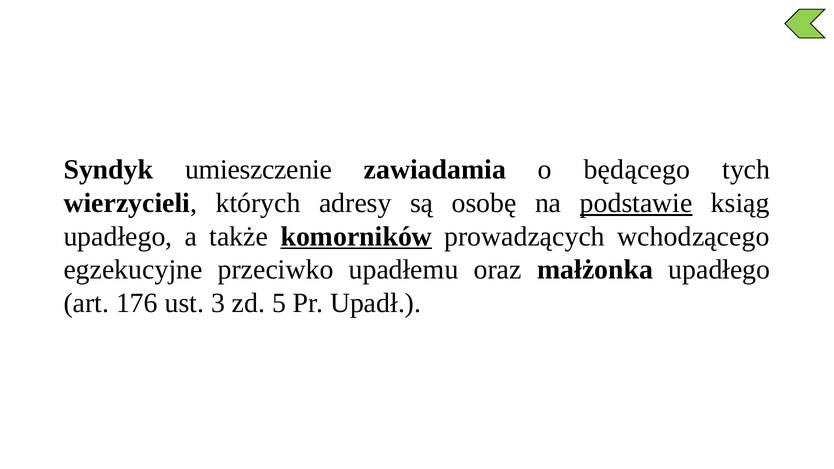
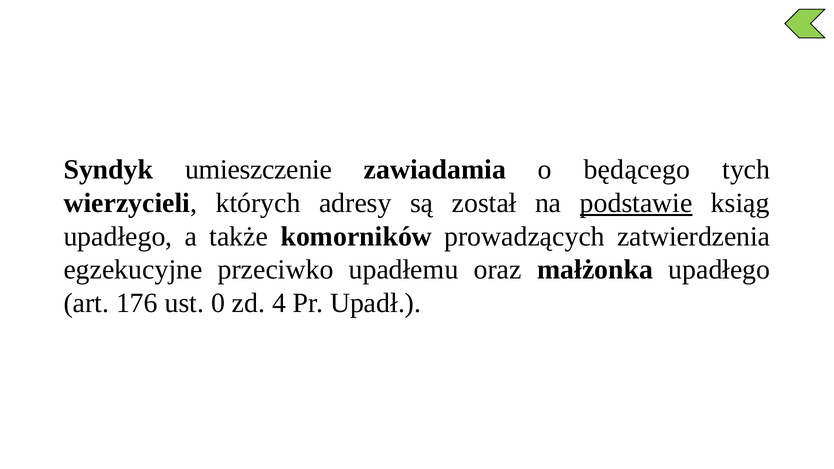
osobę: osobę -> został
komorników underline: present -> none
wchodzącego: wchodzącego -> zatwierdzenia
3: 3 -> 0
5: 5 -> 4
